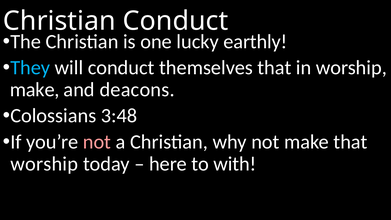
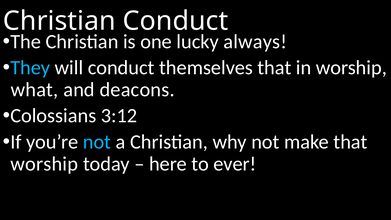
earthly: earthly -> always
make at (35, 90): make -> what
3:48: 3:48 -> 3:12
not at (97, 142) colour: pink -> light blue
with: with -> ever
